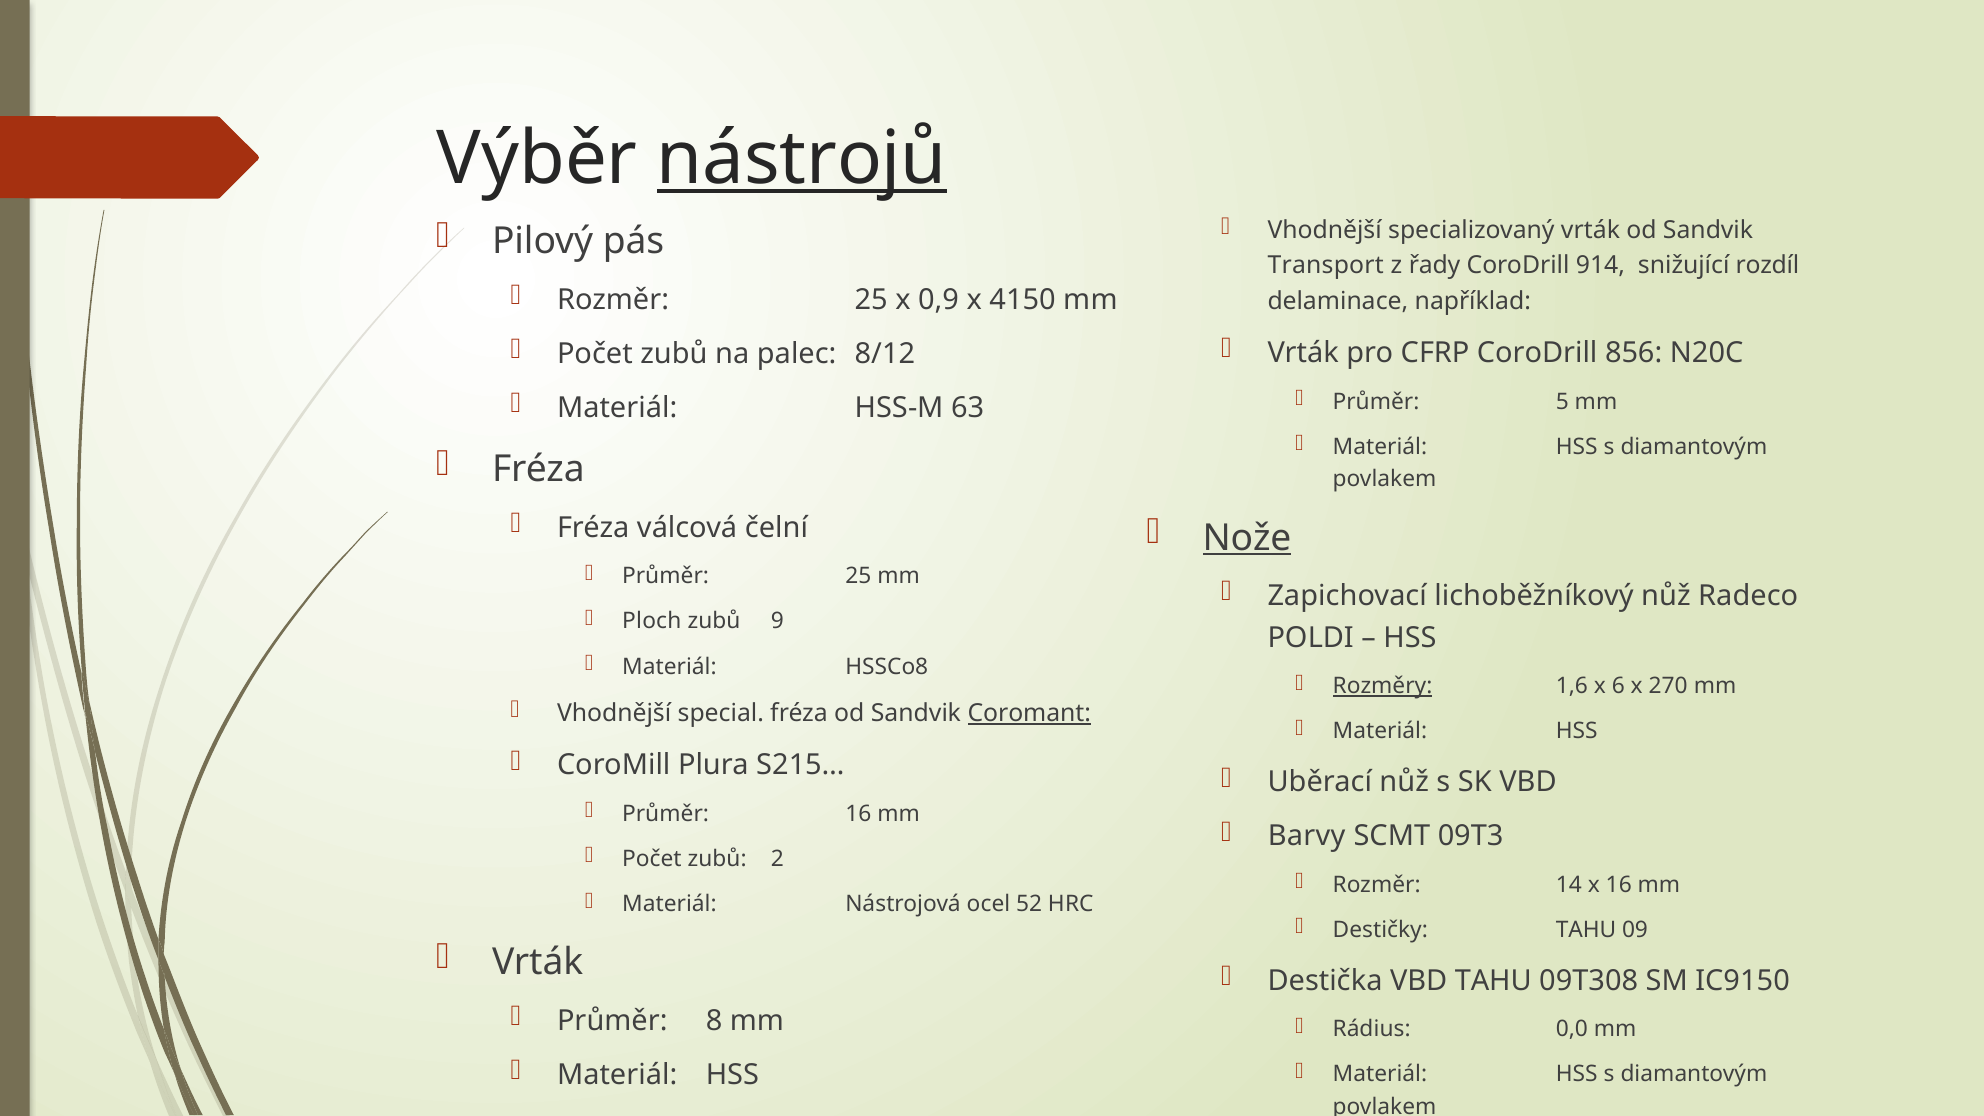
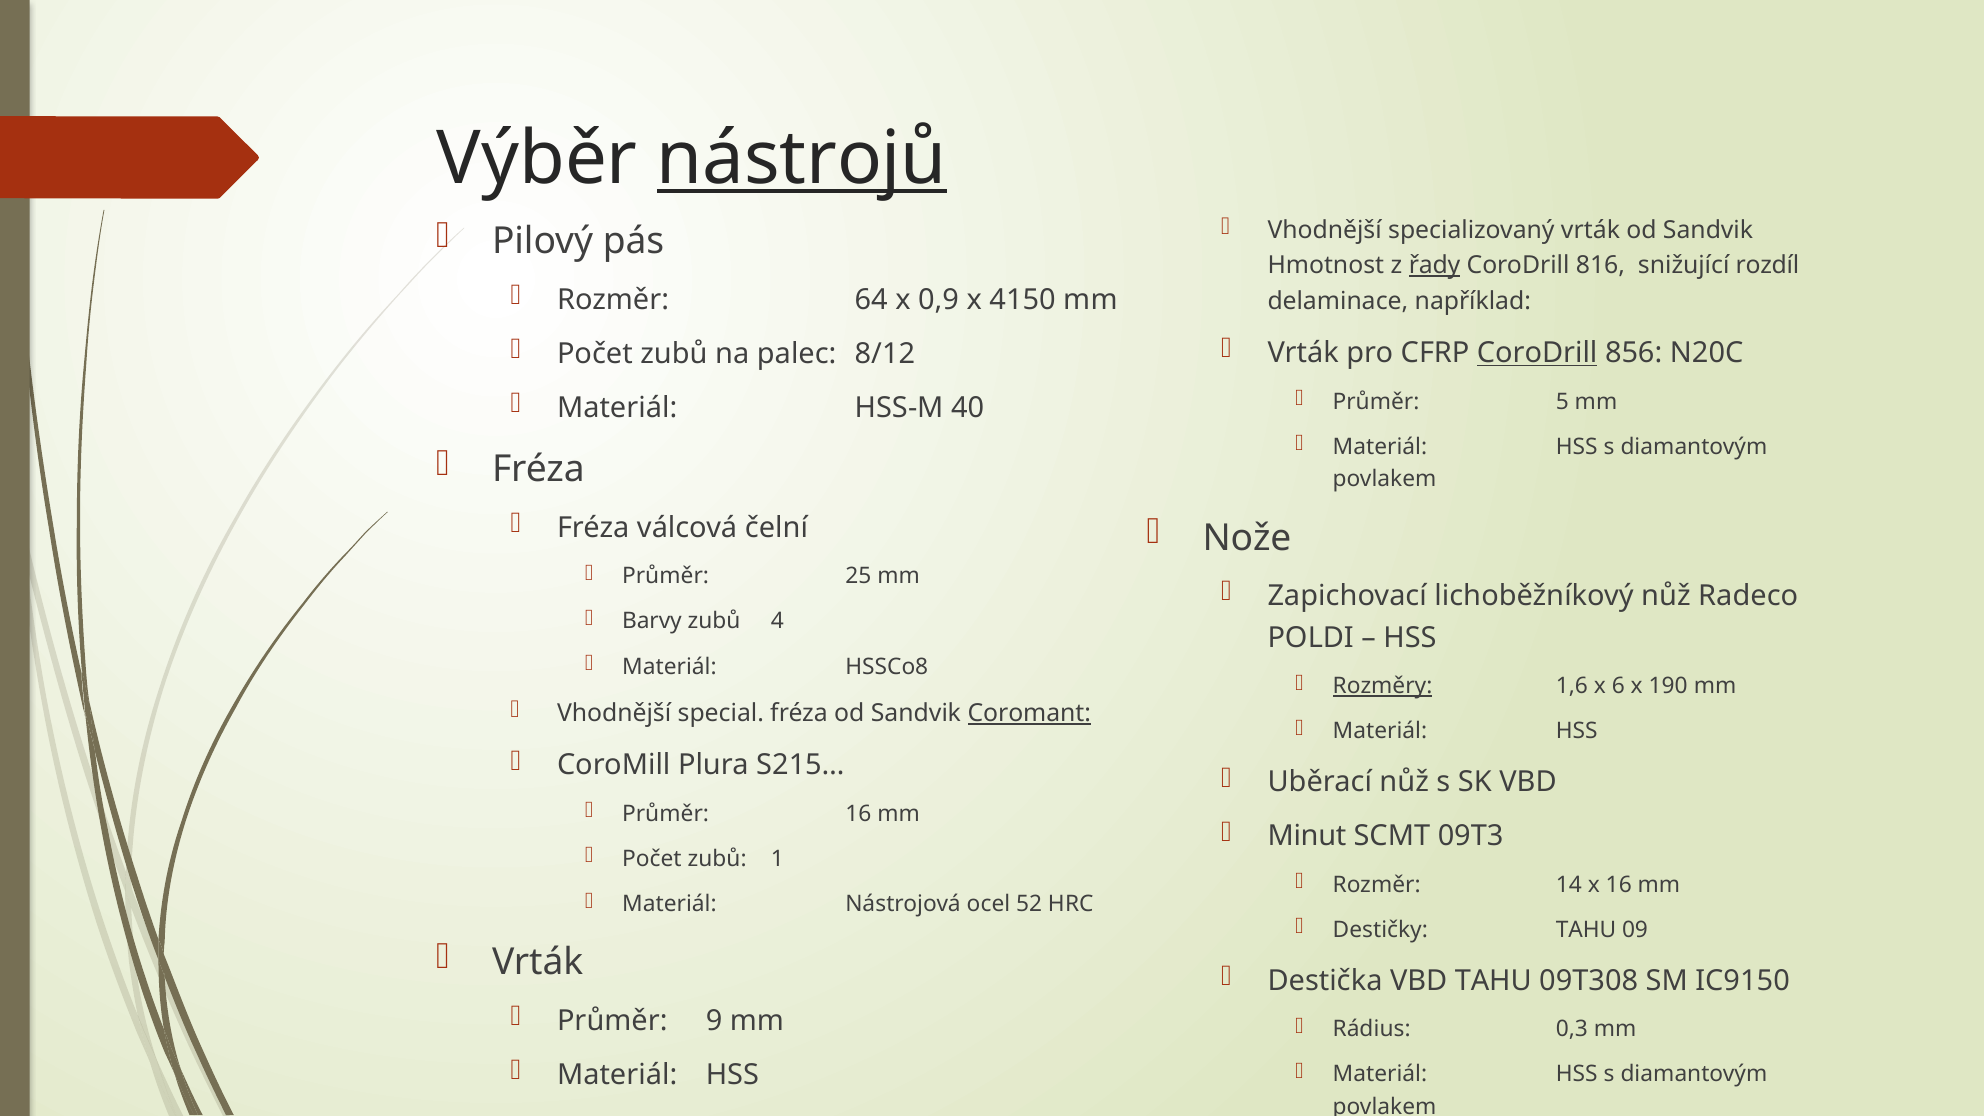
Transport: Transport -> Hmotnost
řady underline: none -> present
914: 914 -> 816
Rozměr 25: 25 -> 64
CoroDrill at (1537, 353) underline: none -> present
63: 63 -> 40
Nože underline: present -> none
Ploch: Ploch -> Barvy
9: 9 -> 4
270: 270 -> 190
Barvy: Barvy -> Minut
2: 2 -> 1
8: 8 -> 9
0,0: 0,0 -> 0,3
